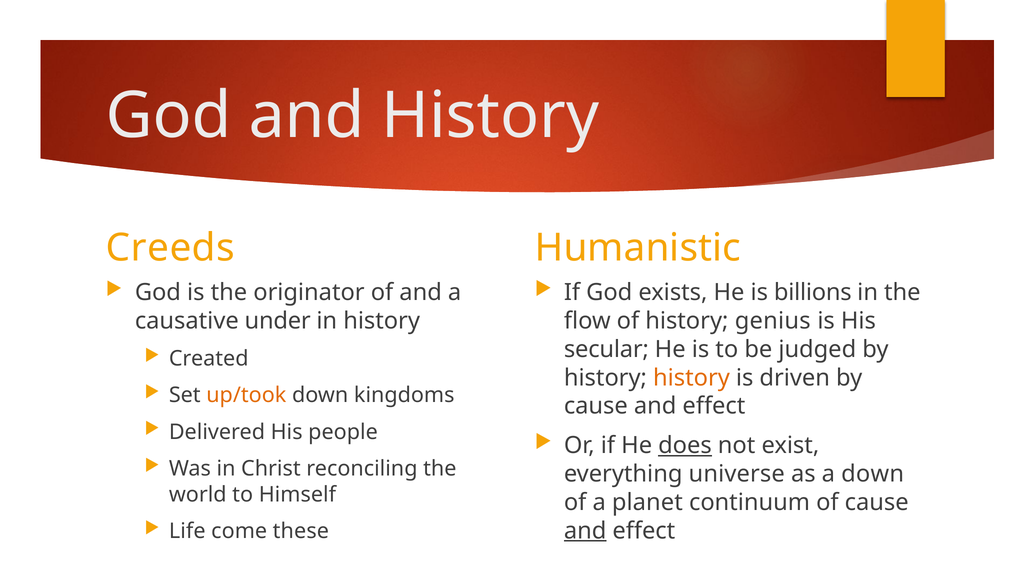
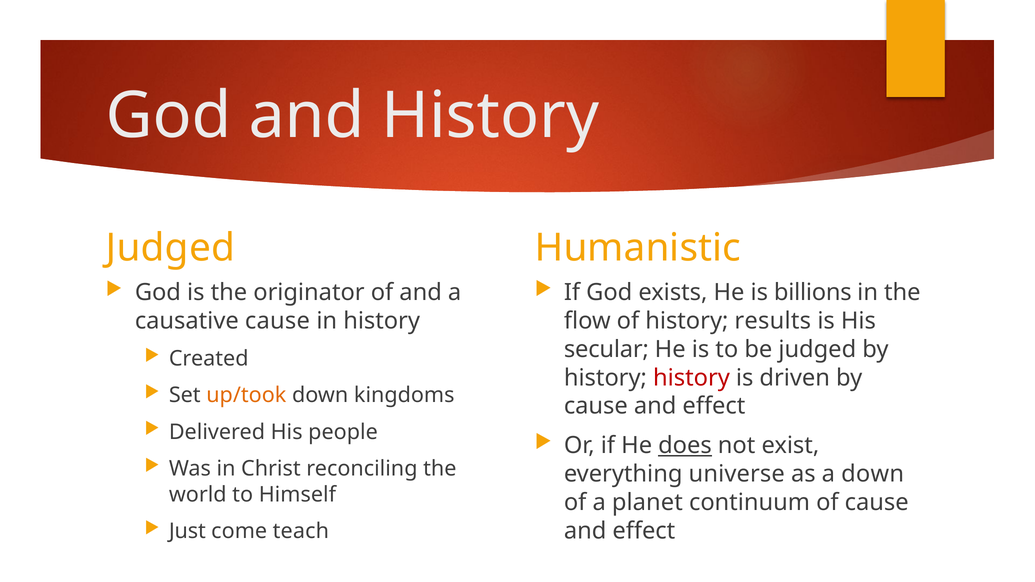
Creeds at (170, 248): Creeds -> Judged
causative under: under -> cause
genius: genius -> results
history at (691, 378) colour: orange -> red
Life: Life -> Just
these: these -> teach
and at (585, 531) underline: present -> none
